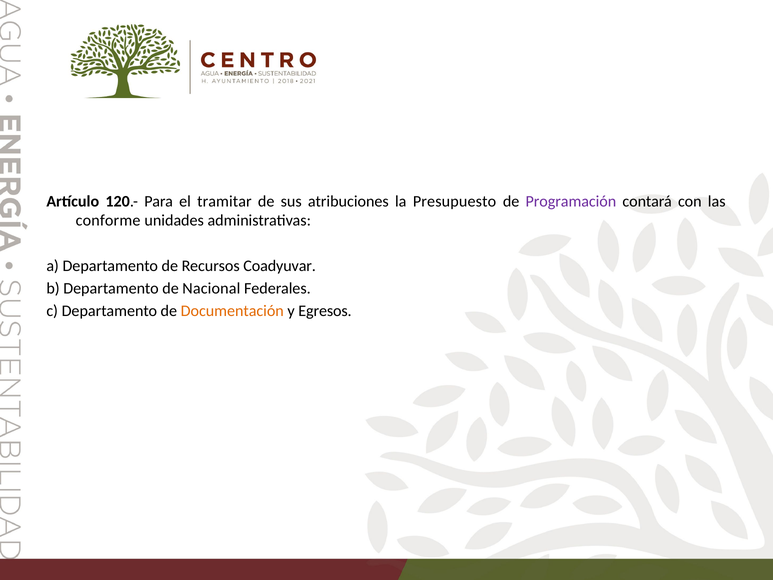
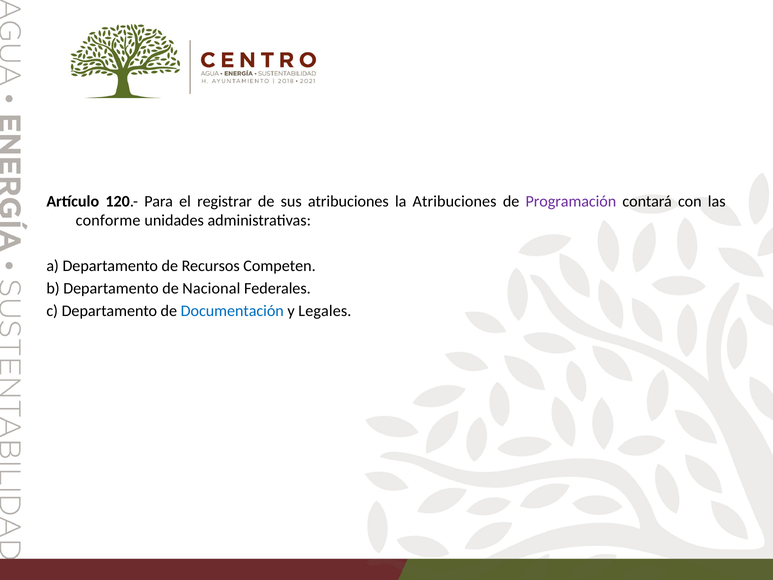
tramitar: tramitar -> registrar
la Presupuesto: Presupuesto -> Atribuciones
Coadyuvar: Coadyuvar -> Competen
Documentación colour: orange -> blue
Egresos: Egresos -> Legales
